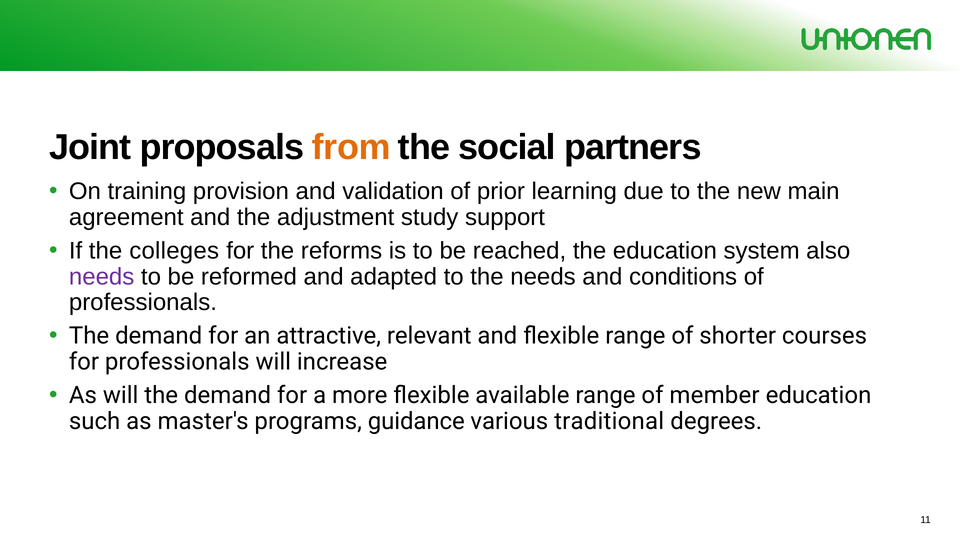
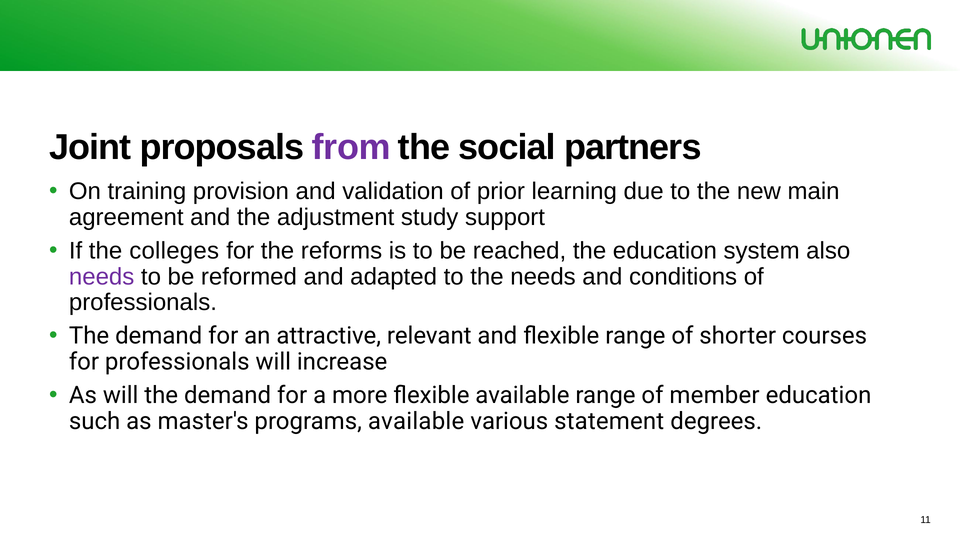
from colour: orange -> purple
programs guidance: guidance -> available
traditional: traditional -> statement
